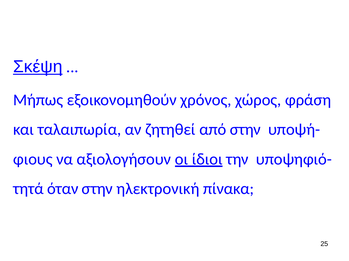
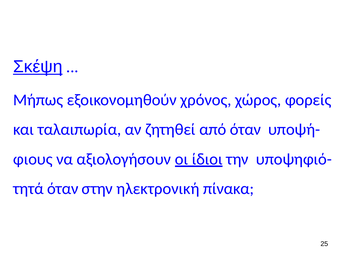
φράση: φράση -> φορείς
από στην: στην -> όταν
